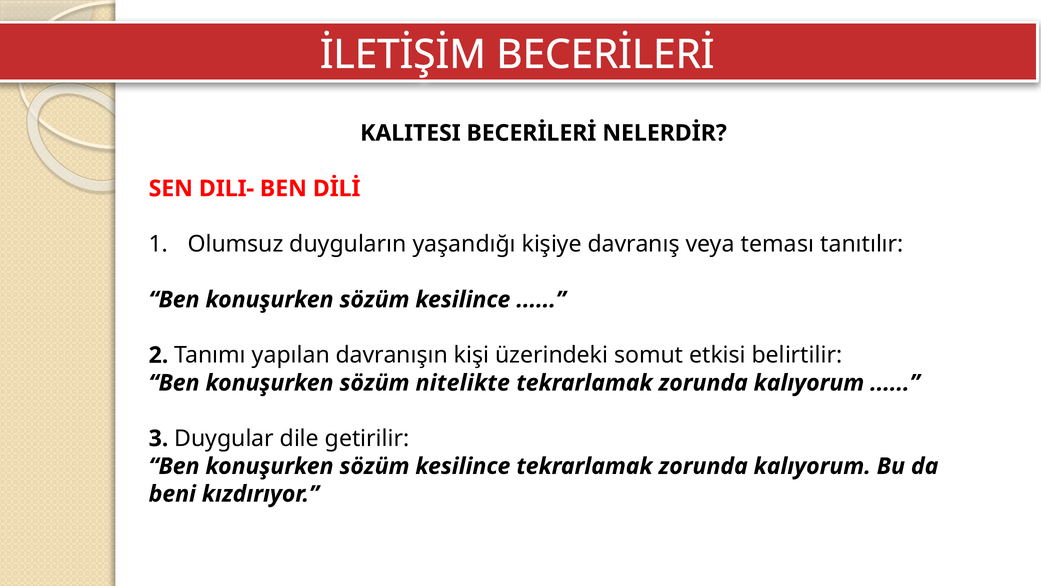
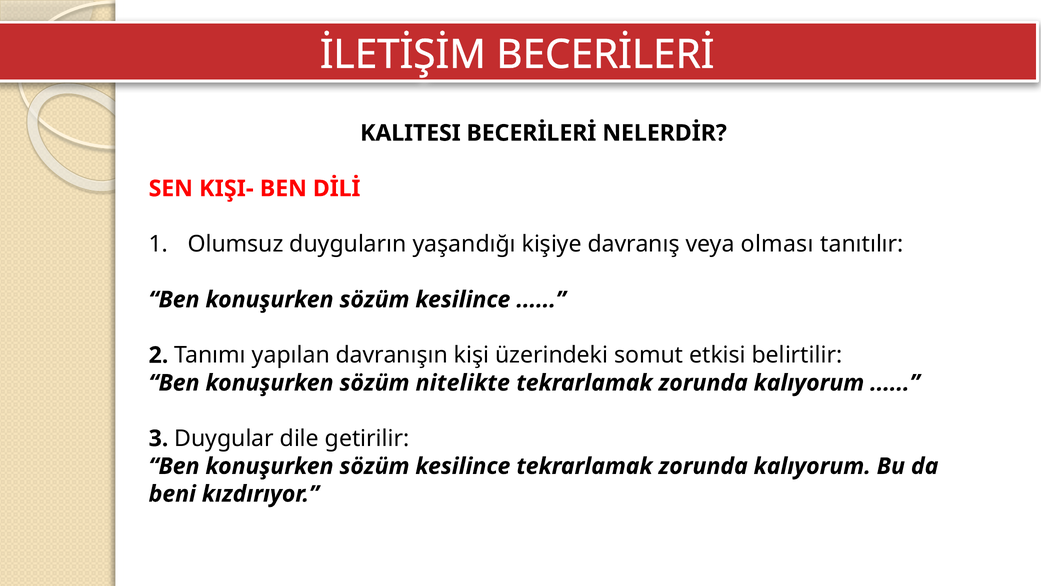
DILI-: DILI- -> KIŞI-
teması: teması -> olması
